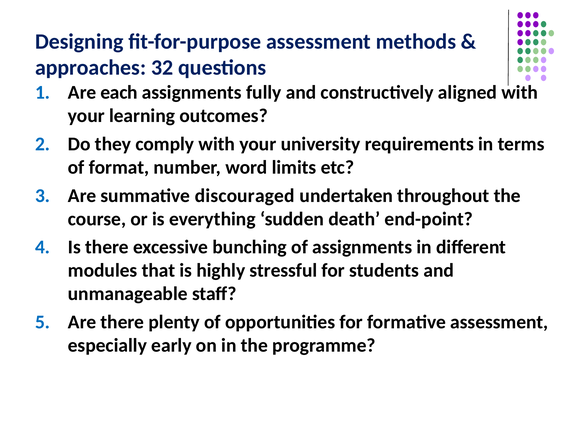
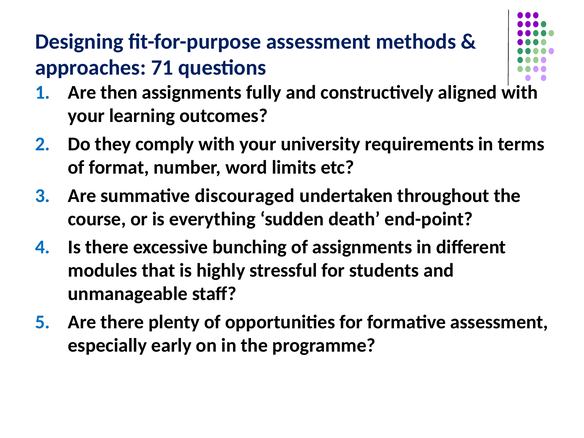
32: 32 -> 71
each: each -> then
